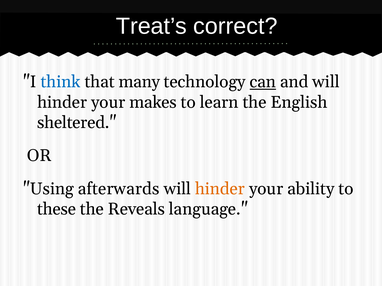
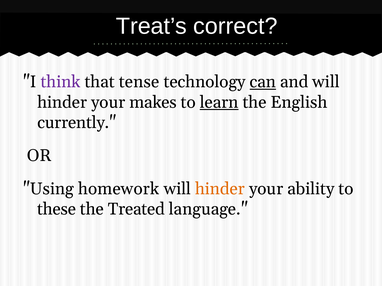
think colour: blue -> purple
many: many -> tense
learn underline: none -> present
sheltered: sheltered -> currently
afterwards: afterwards -> homework
Reveals: Reveals -> Treated
